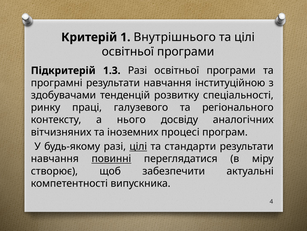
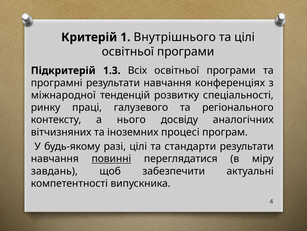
1.3 Разі: Разі -> Всіх
інституційною: інституційною -> конференціях
здобувачами: здобувачами -> міжнародної
цілі at (138, 146) underline: present -> none
створює: створює -> завдань
